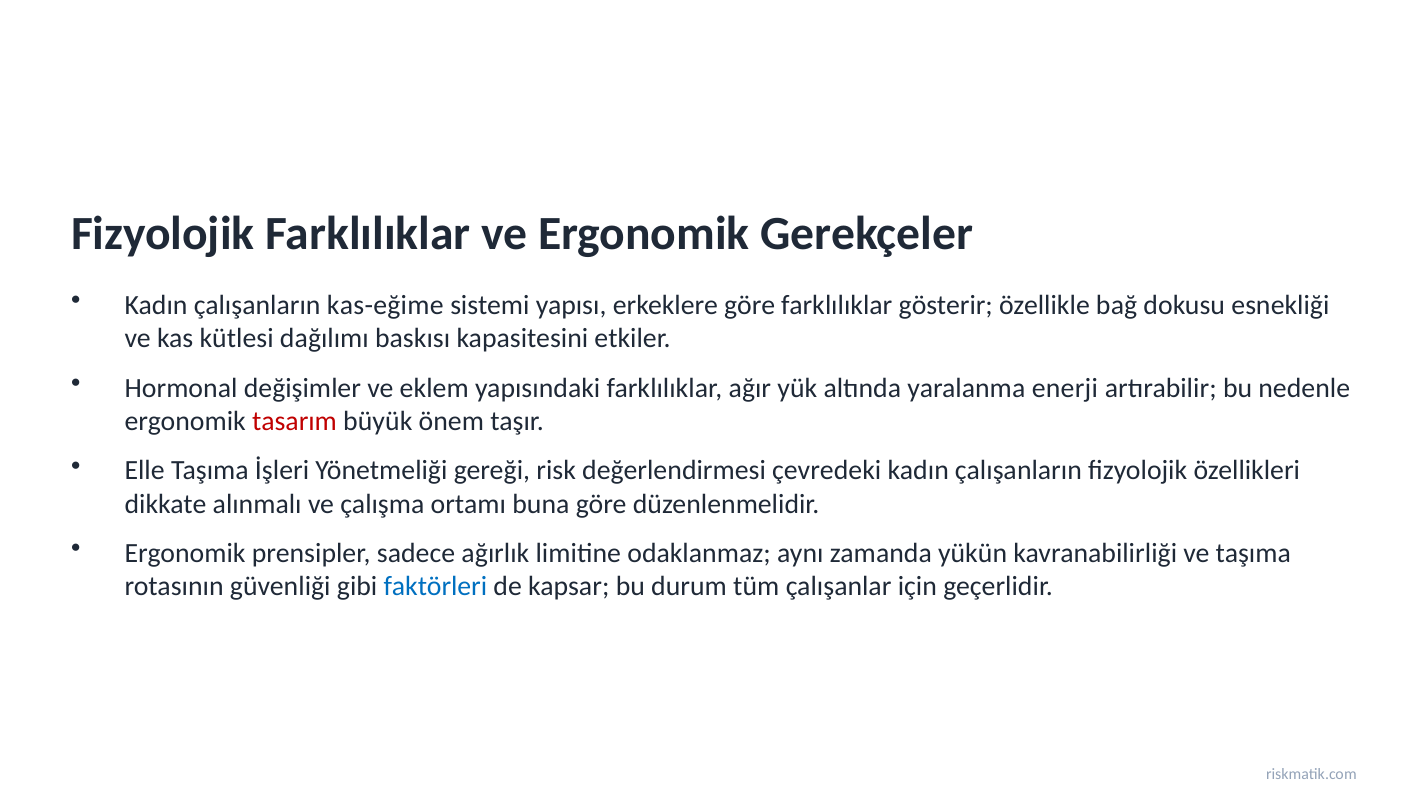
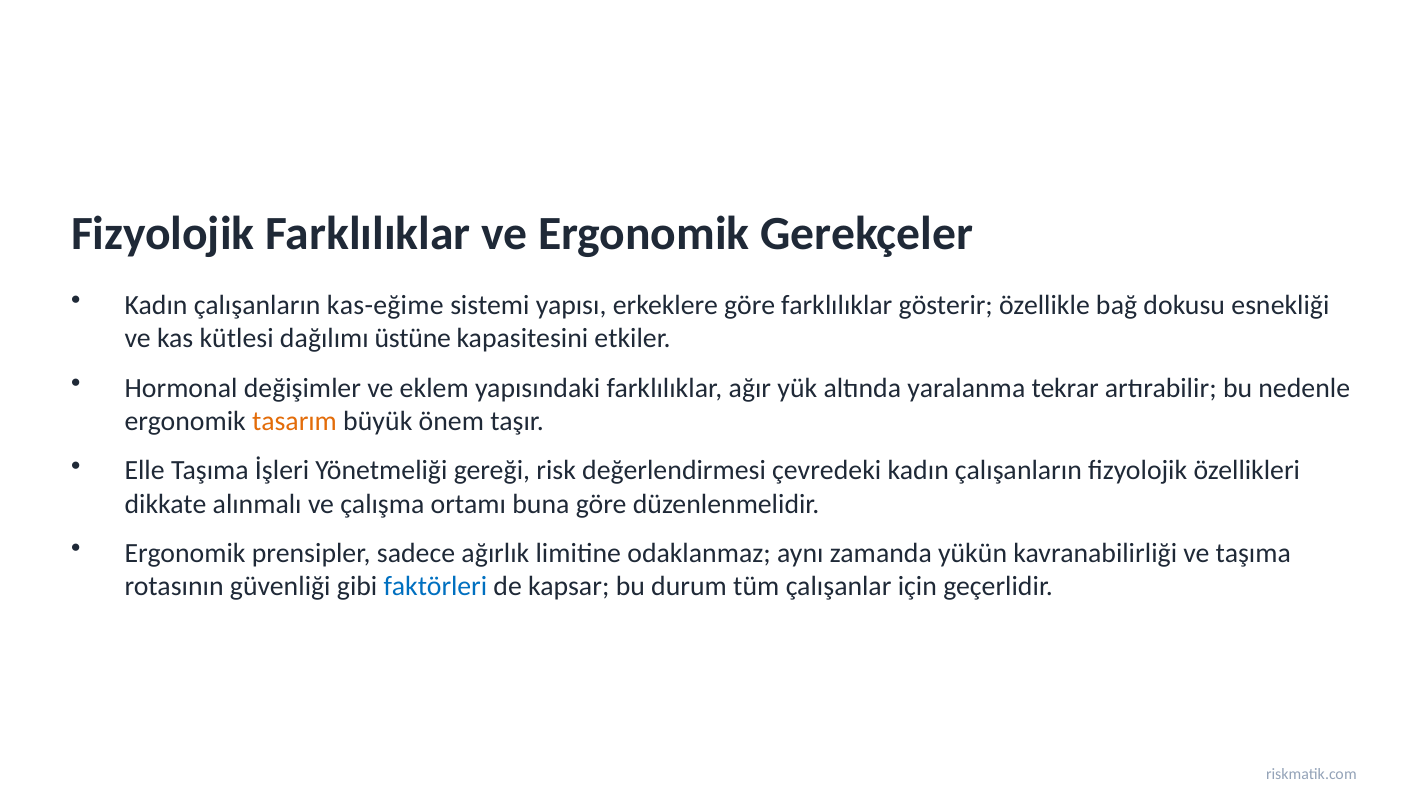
baskısı: baskısı -> üstüne
enerji: enerji -> tekrar
tasarım colour: red -> orange
